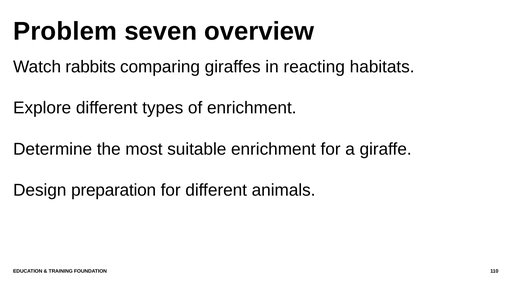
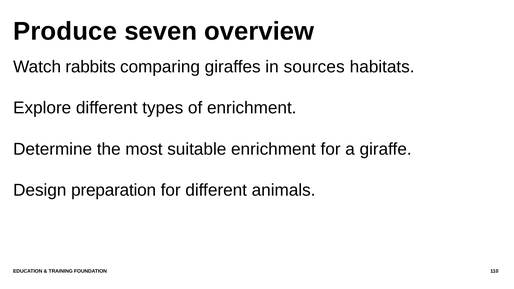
Problem: Problem -> Produce
reacting: reacting -> sources
